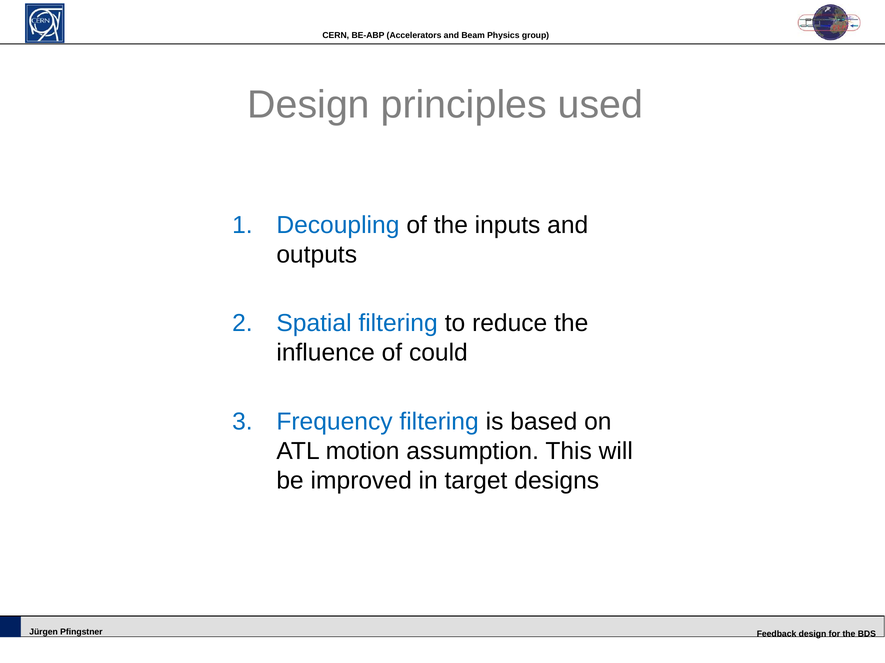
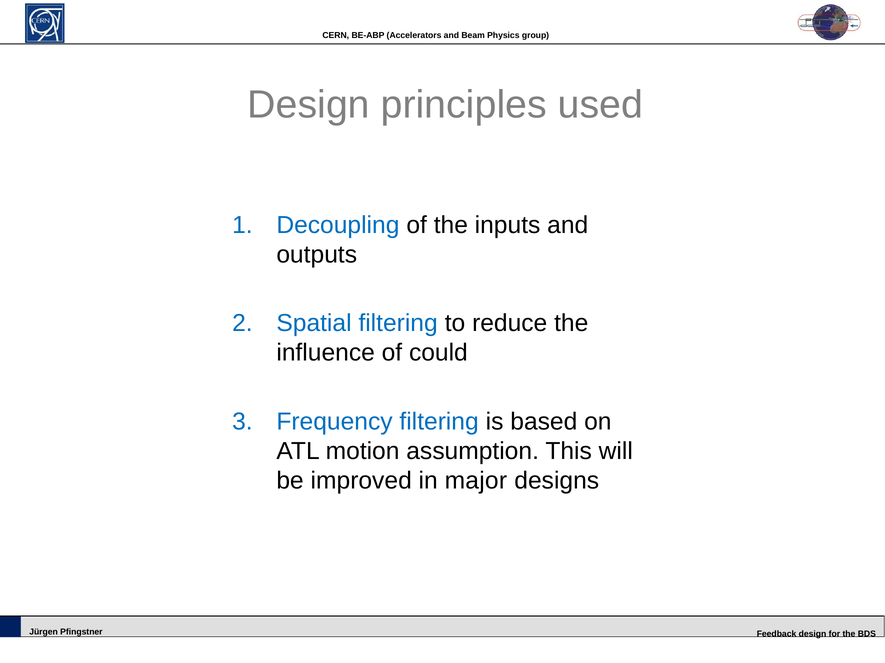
target: target -> major
